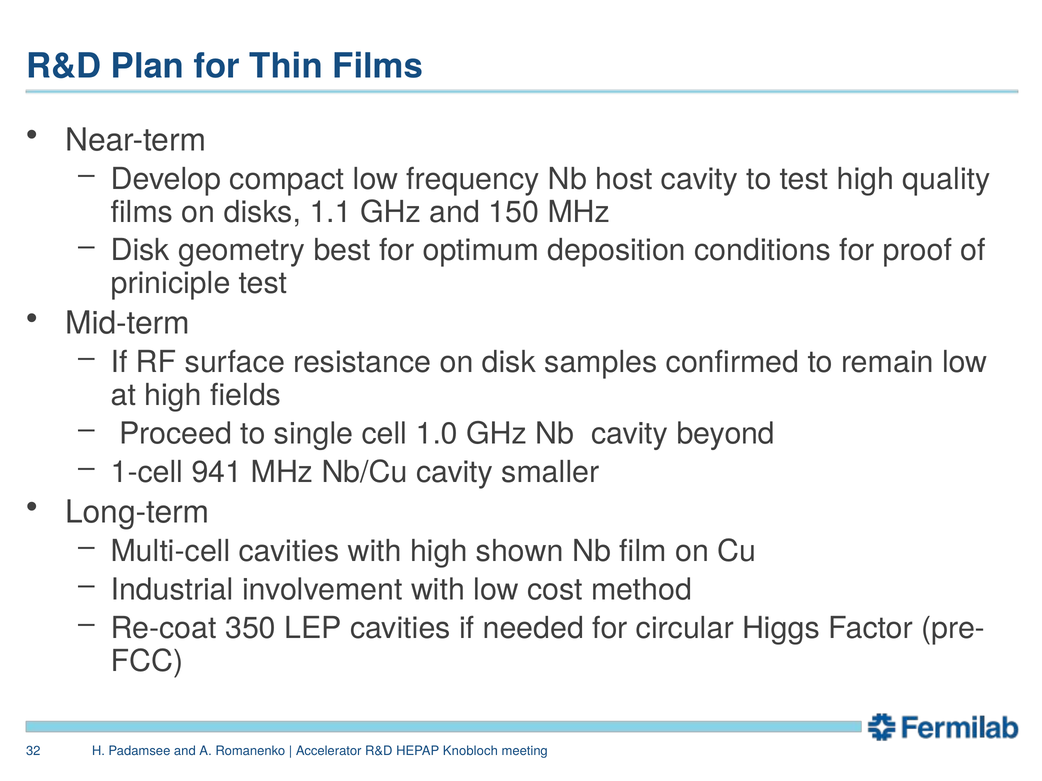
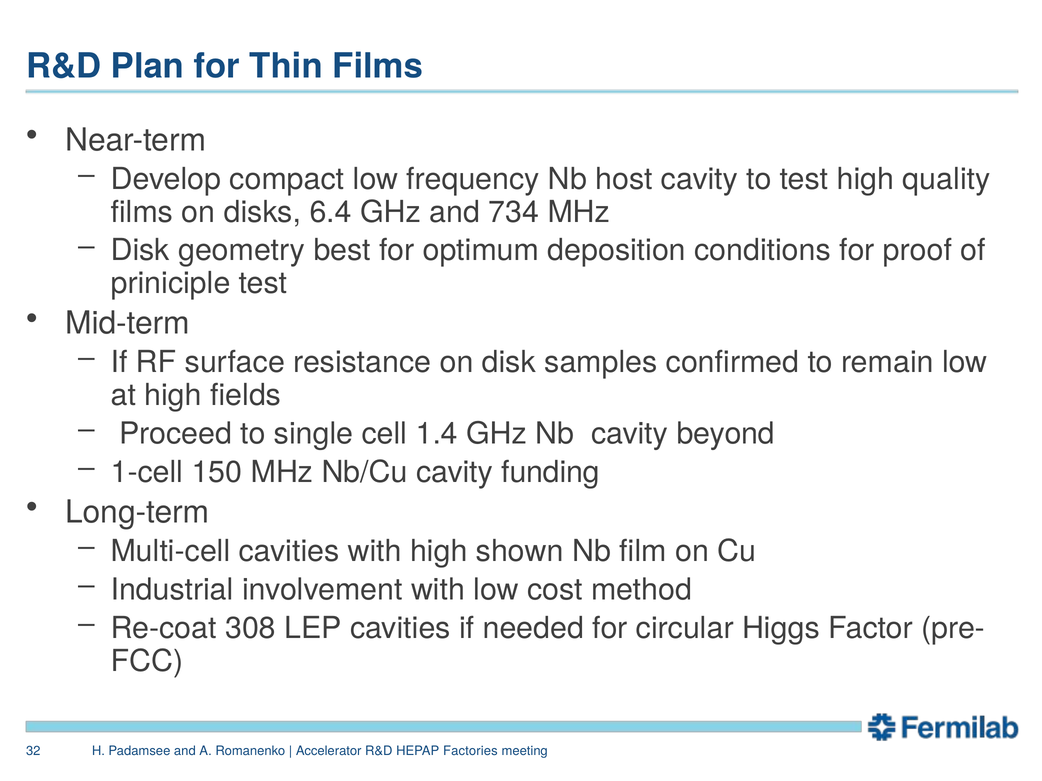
1.1: 1.1 -> 6.4
150: 150 -> 734
1.0: 1.0 -> 1.4
941: 941 -> 150
smaller: smaller -> funding
350: 350 -> 308
Knobloch: Knobloch -> Factories
